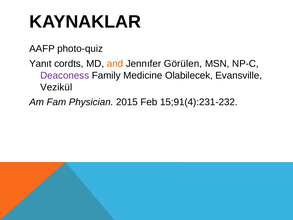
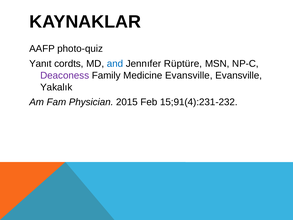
and colour: orange -> blue
Görülen: Görülen -> Rüptüre
Medicine Olabilecek: Olabilecek -> Evansville
Vezikül: Vezikül -> Yakalık
